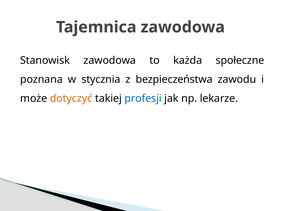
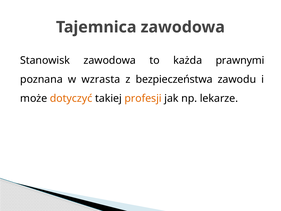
społeczne: społeczne -> prawnymi
stycznia: stycznia -> wzrasta
profesji colour: blue -> orange
